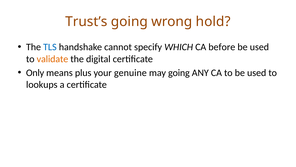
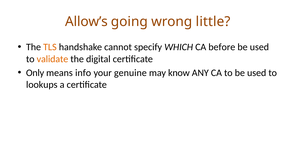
Trust’s: Trust’s -> Allow’s
hold: hold -> little
TLS colour: blue -> orange
plus: plus -> info
may going: going -> know
